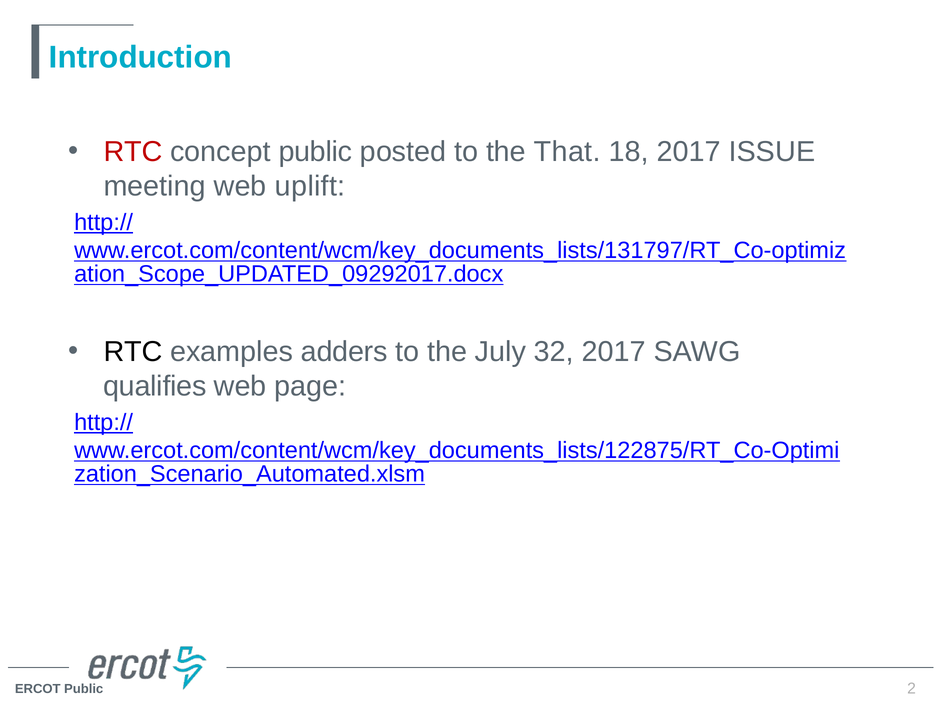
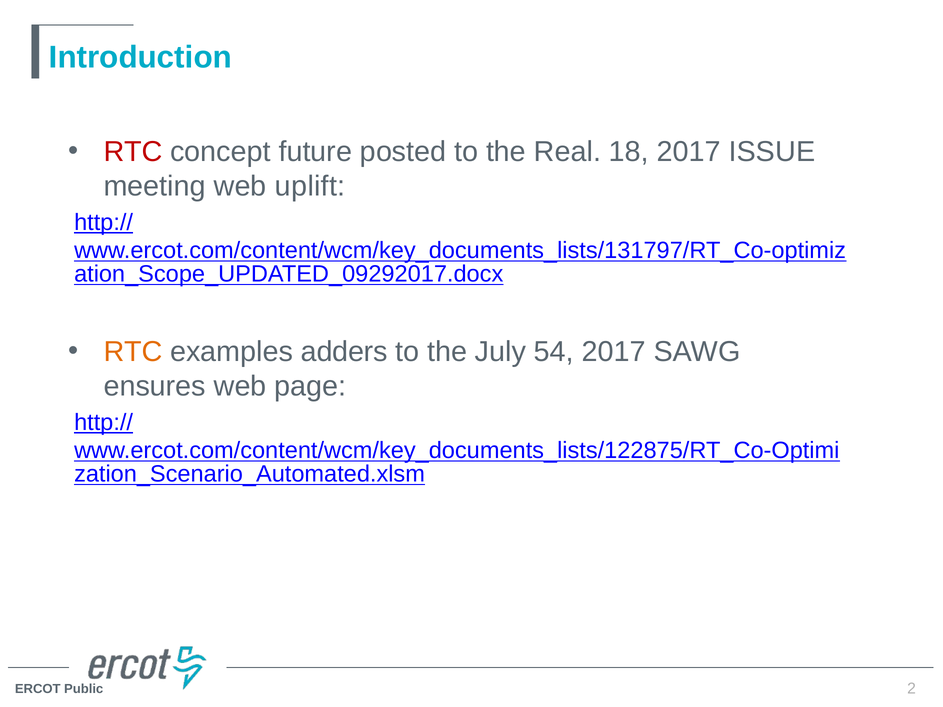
concept public: public -> future
That: That -> Real
RTC at (133, 352) colour: black -> orange
32: 32 -> 54
qualifies: qualifies -> ensures
